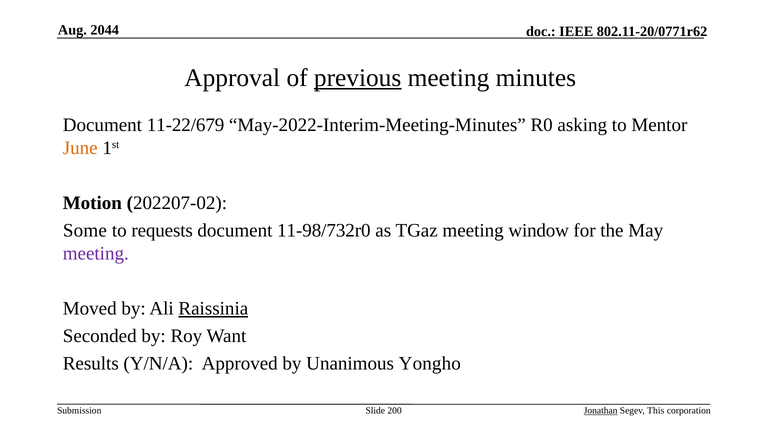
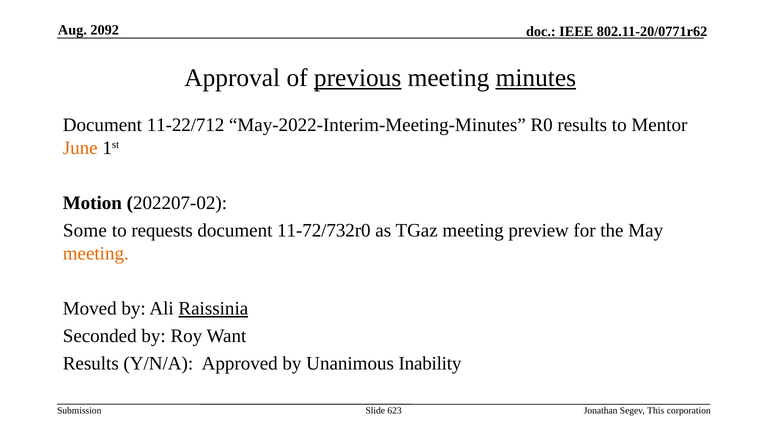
2044: 2044 -> 2092
minutes underline: none -> present
11-22/679: 11-22/679 -> 11-22/712
R0 asking: asking -> results
11-98/732r0: 11-98/732r0 -> 11-72/732r0
window: window -> preview
meeting at (96, 253) colour: purple -> orange
Yongho: Yongho -> Inability
200: 200 -> 623
Jonathan underline: present -> none
